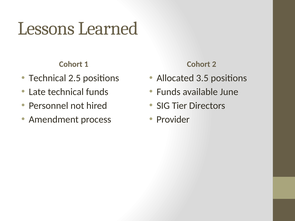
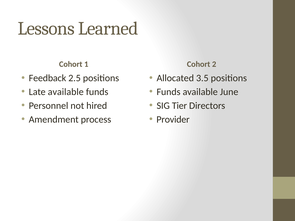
Technical at (47, 78): Technical -> Feedback
Late technical: technical -> available
